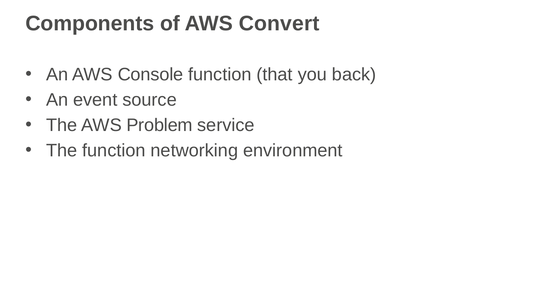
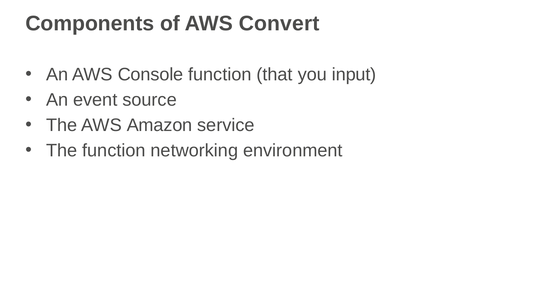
back: back -> input
Problem: Problem -> Amazon
